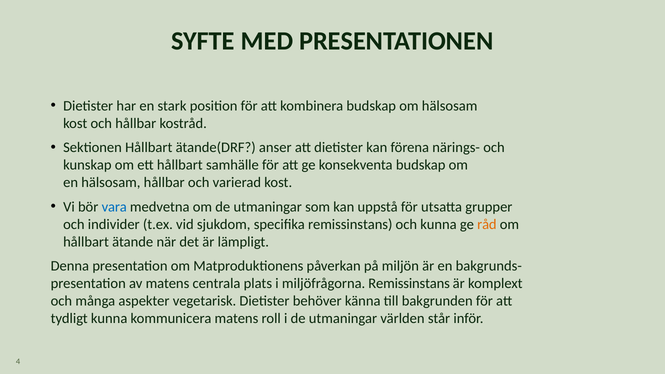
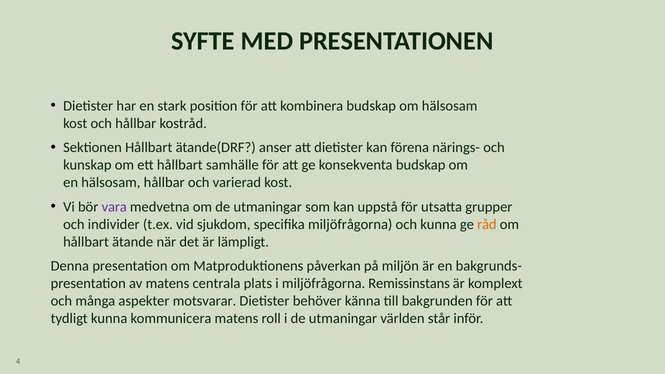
vara colour: blue -> purple
specifika remissinstans: remissinstans -> miljöfrågorna
vegetarisk: vegetarisk -> motsvarar
